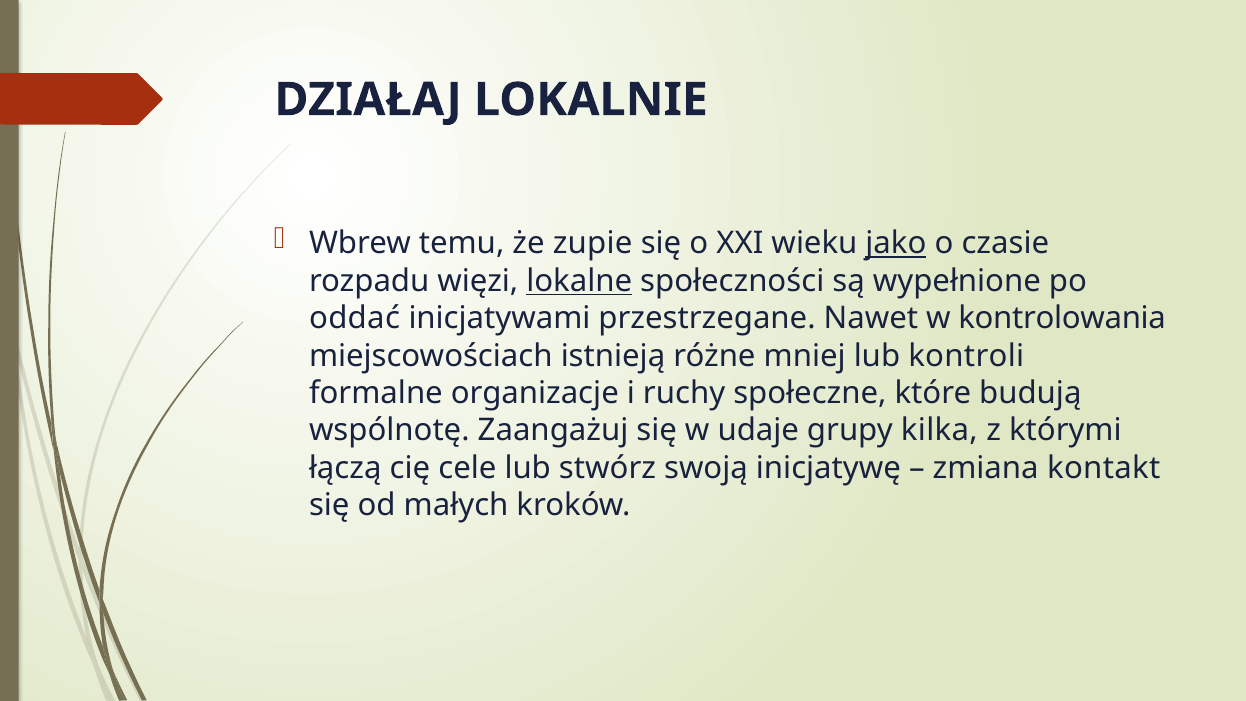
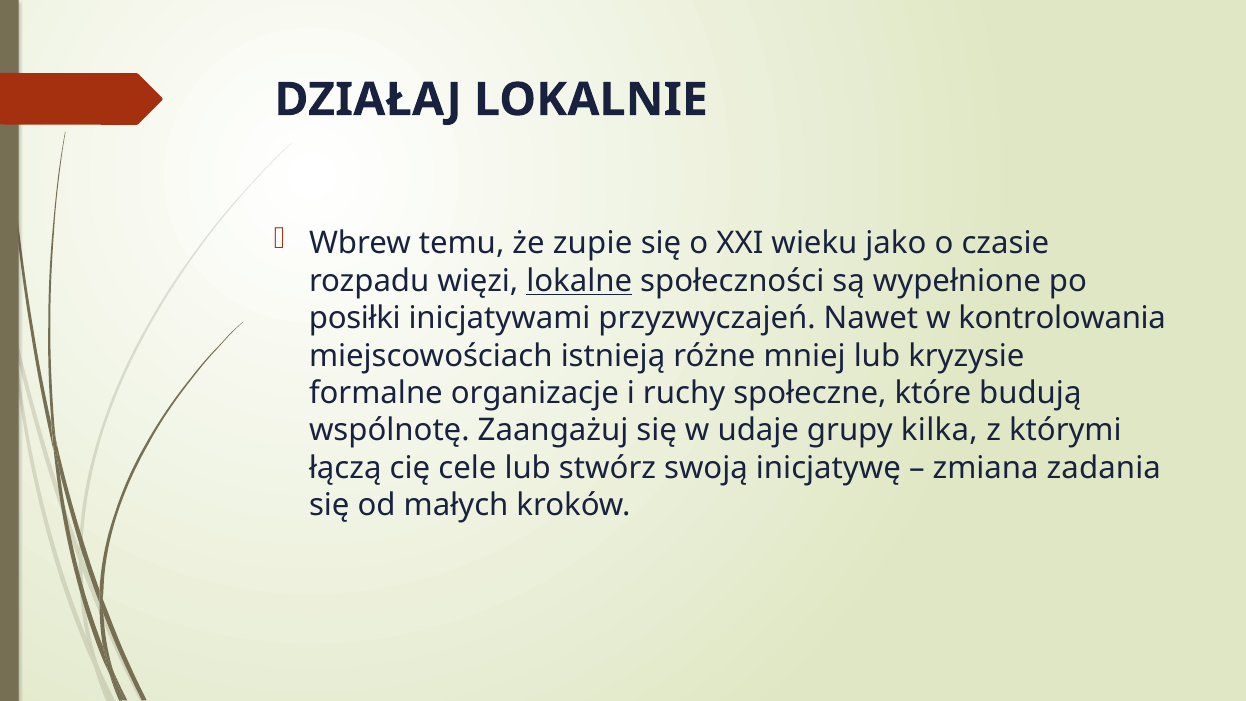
jako underline: present -> none
oddać: oddać -> posiłki
przestrzegane: przestrzegane -> przyzwyczajeń
kontroli: kontroli -> kryzysie
kontakt: kontakt -> zadania
